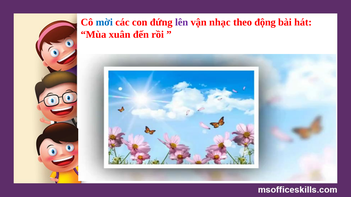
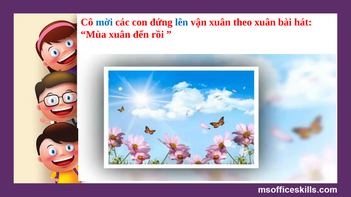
lên colour: purple -> blue
vận nhạc: nhạc -> xuân
theo động: động -> xuân
